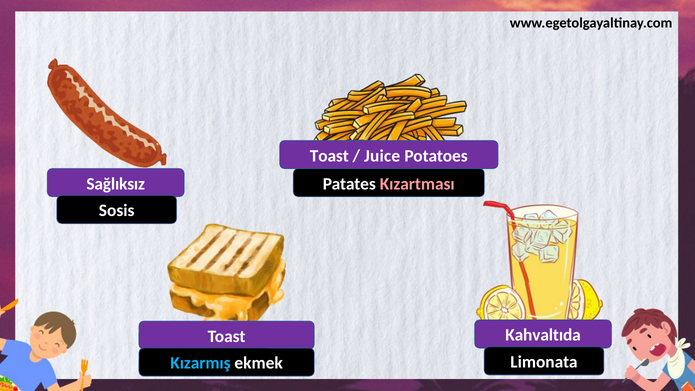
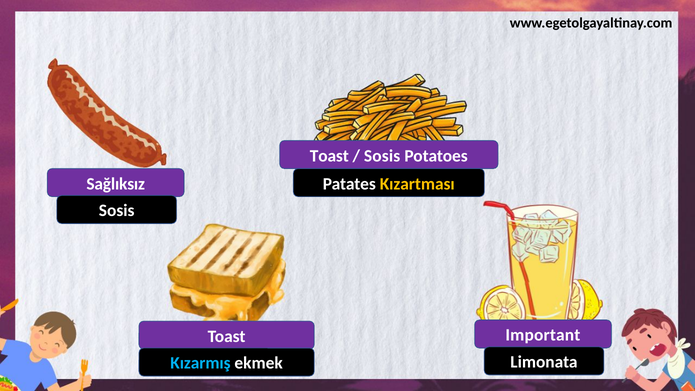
Juice at (382, 156): Juice -> Sosis
Kızartması colour: pink -> yellow
Kahvaltıda: Kahvaltıda -> Important
